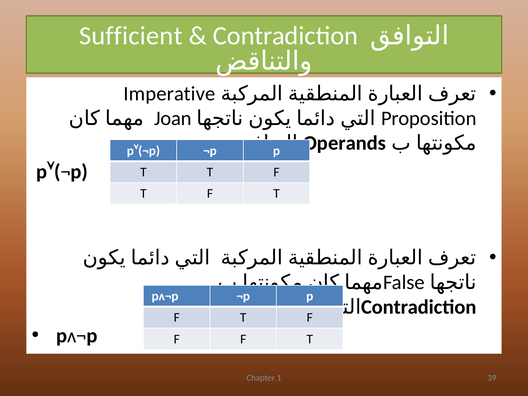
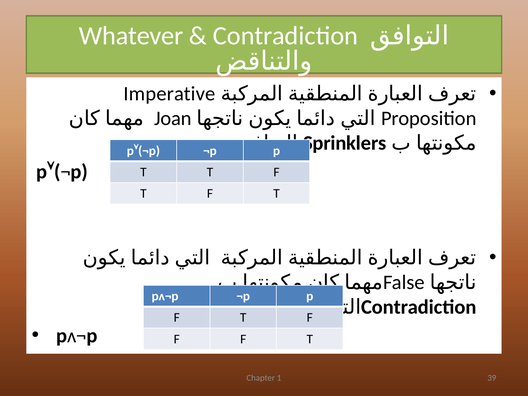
Sufficient: Sufficient -> Whatever
Operands: Operands -> Sprinklers
